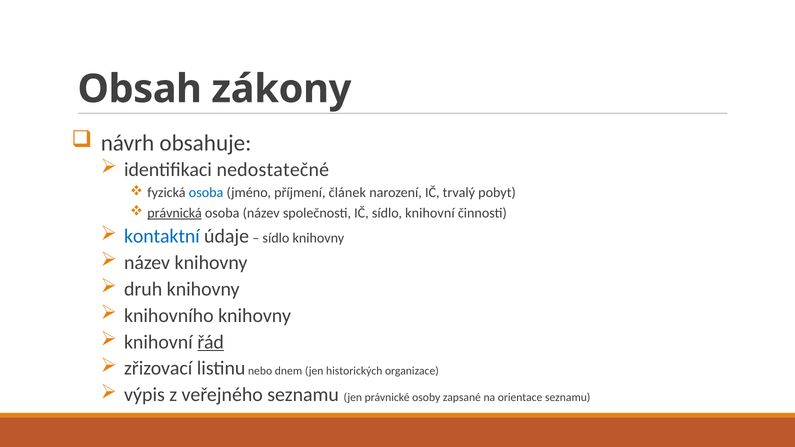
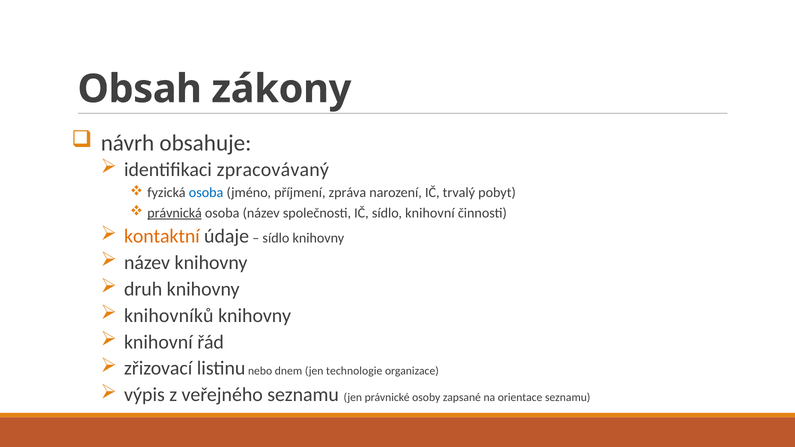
nedostatečné: nedostatečné -> zpracovávaný
článek: článek -> zpráva
kontaktní colour: blue -> orange
knihovního: knihovního -> knihovníků
řád underline: present -> none
historických: historických -> technologie
